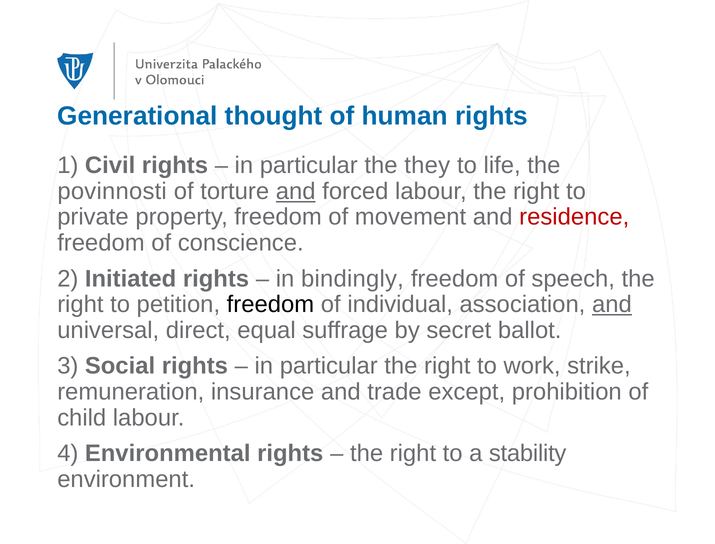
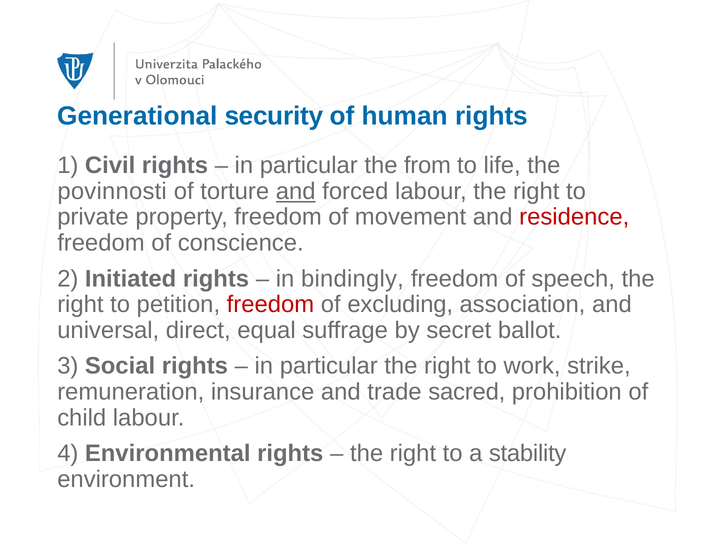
thought: thought -> security
they: they -> from
freedom at (270, 304) colour: black -> red
individual: individual -> excluding
and at (612, 304) underline: present -> none
except: except -> sacred
